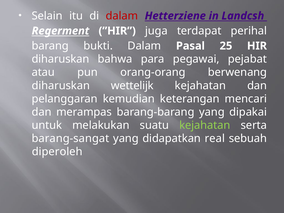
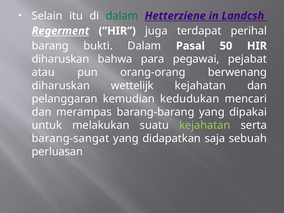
dalam at (122, 16) colour: red -> green
25: 25 -> 50
keterangan: keterangan -> kedudukan
real: real -> saja
diperoleh: diperoleh -> perluasan
